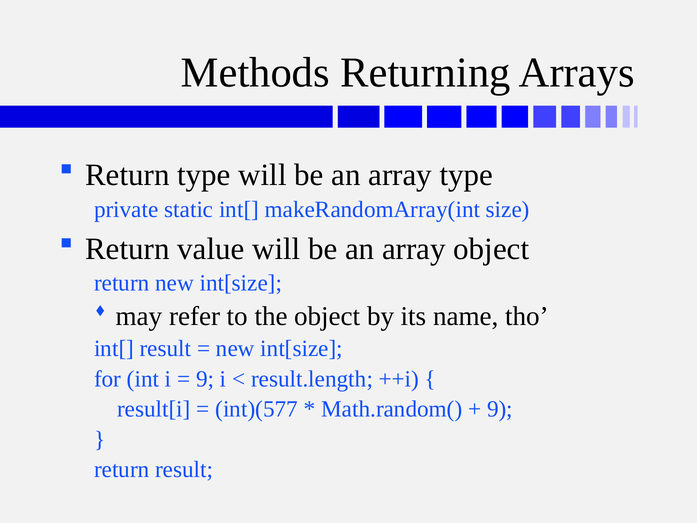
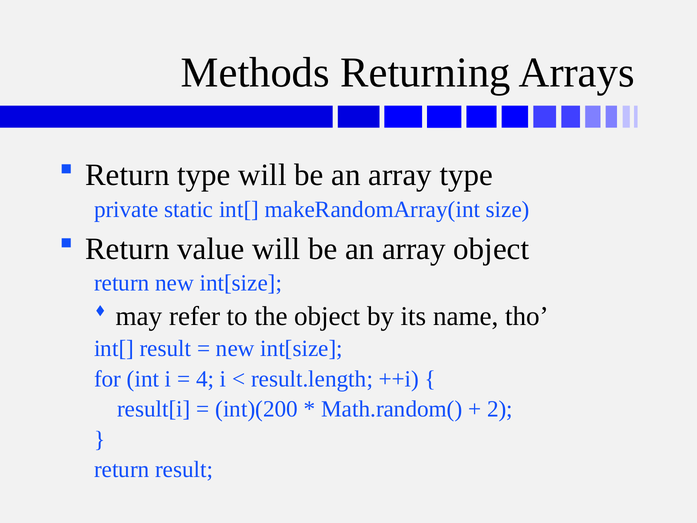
9 at (205, 379): 9 -> 4
int)(577: int)(577 -> int)(200
9 at (500, 409): 9 -> 2
